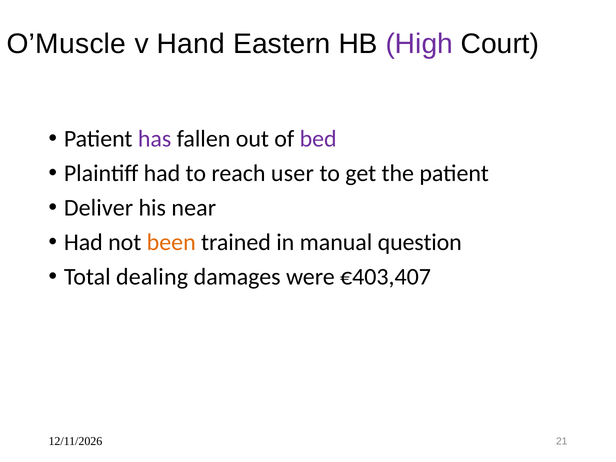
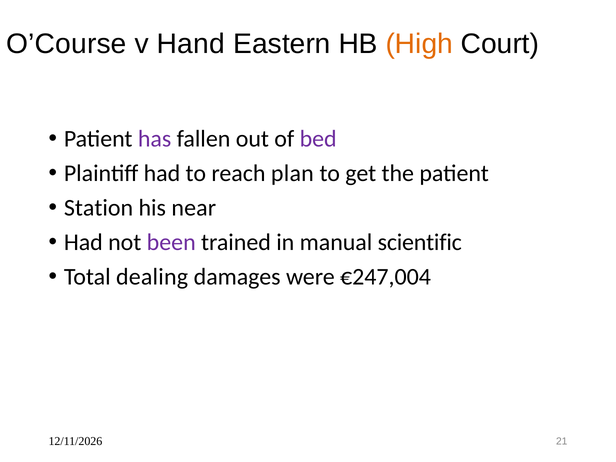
O’Muscle: O’Muscle -> O’Course
High colour: purple -> orange
user: user -> plan
Deliver: Deliver -> Station
been colour: orange -> purple
question: question -> scientific
€403,407: €403,407 -> €247,004
